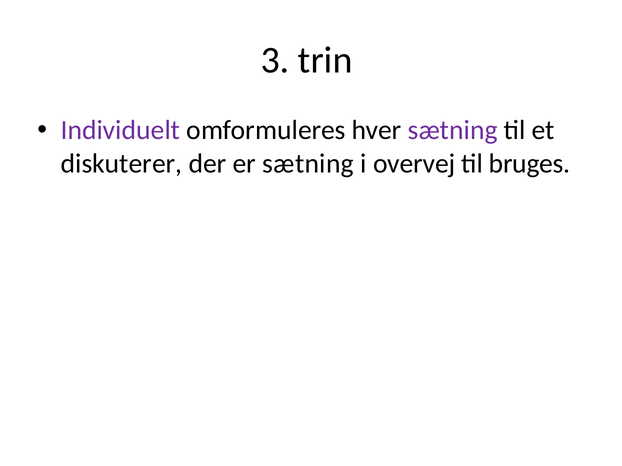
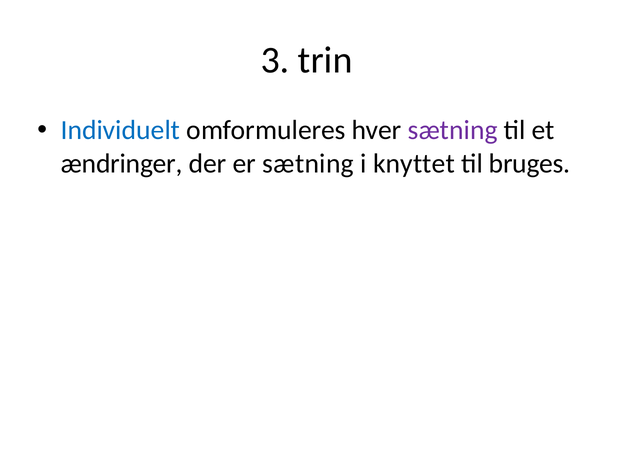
Individuelt colour: purple -> blue
diskuterer: diskuterer -> ændringer
overvej: overvej -> knyttet
